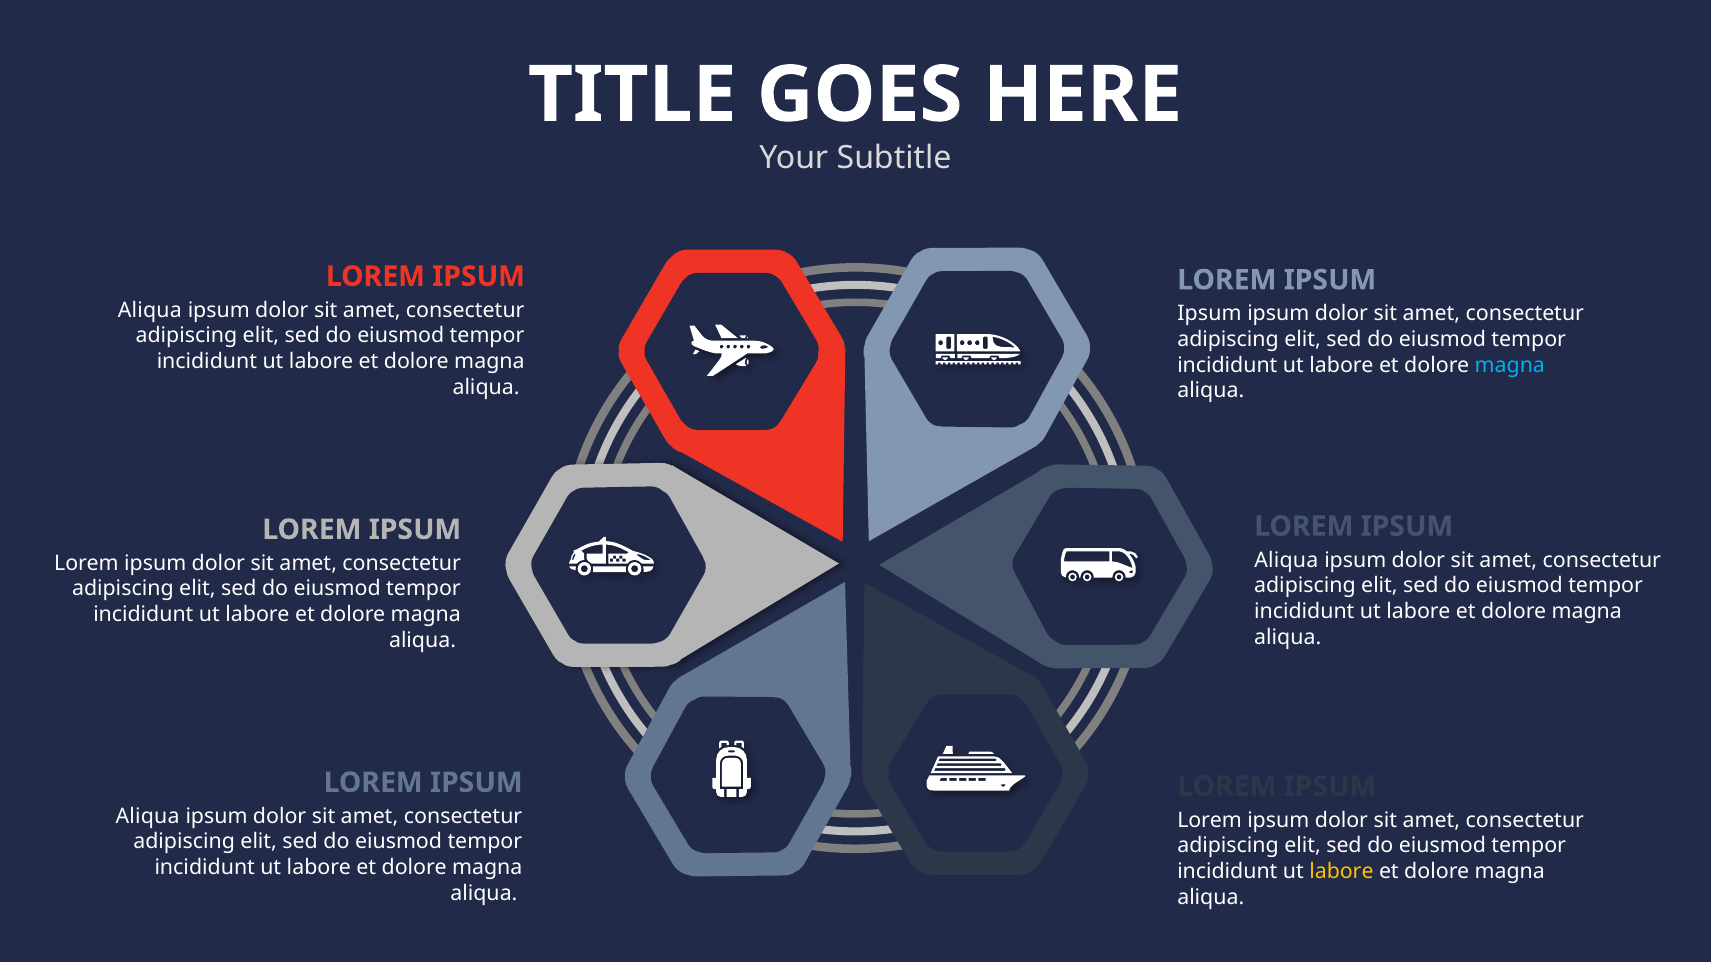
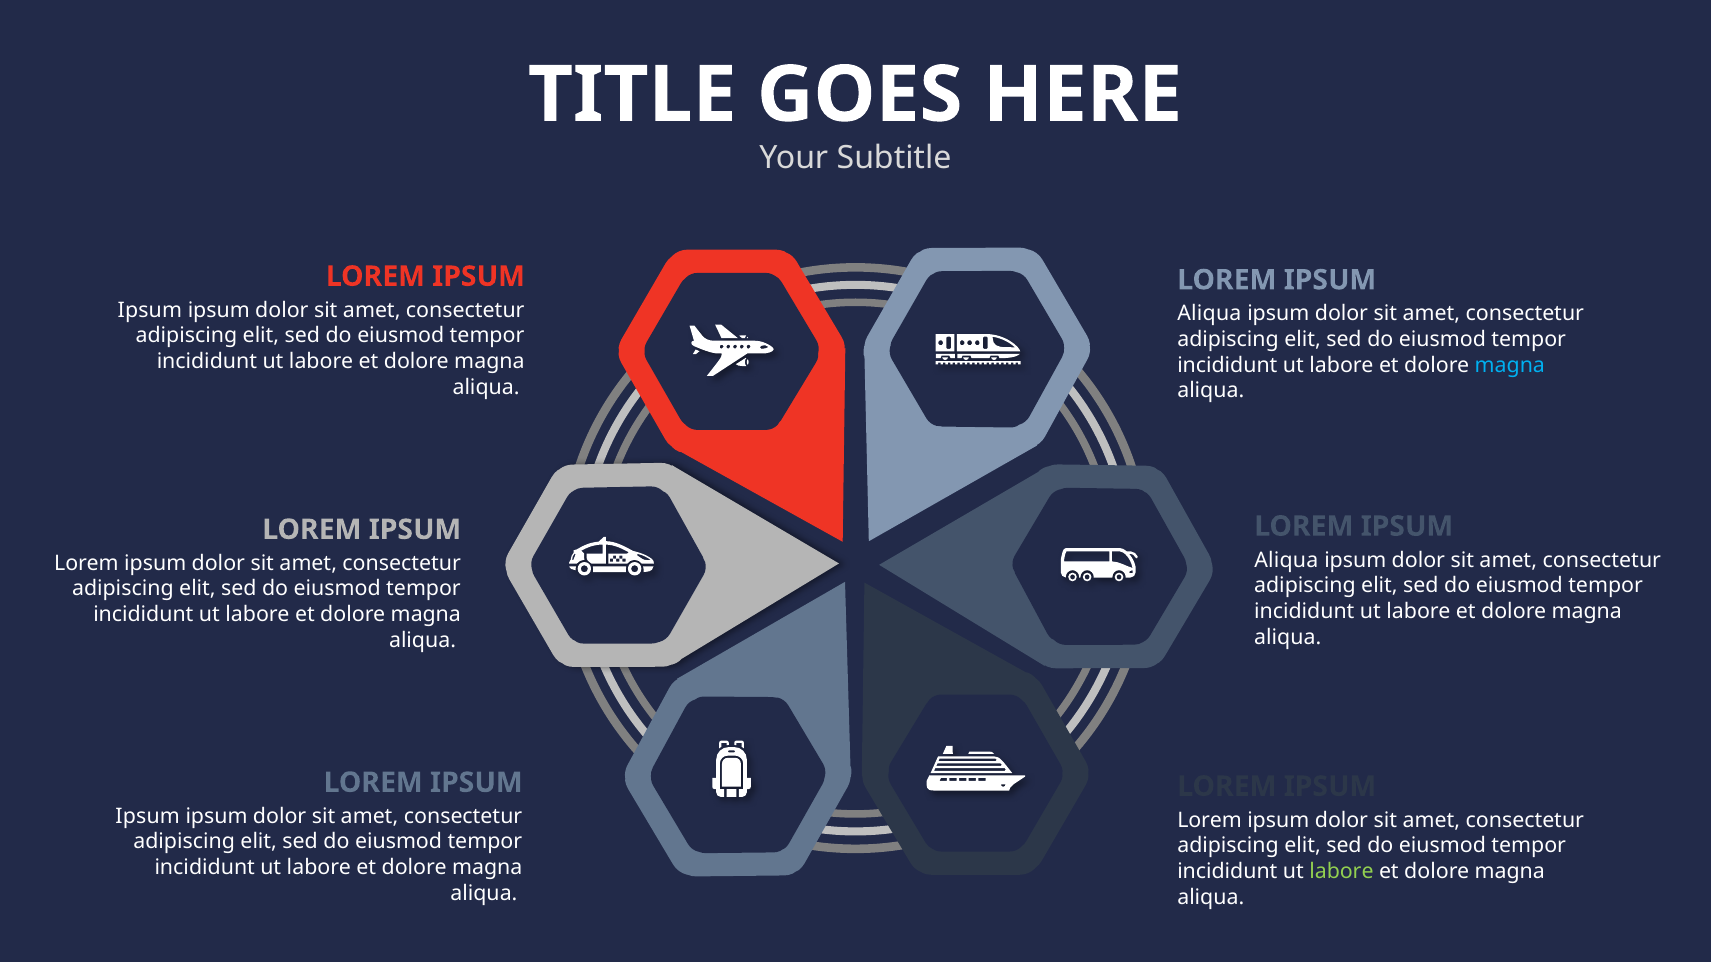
Aliqua at (150, 310): Aliqua -> Ipsum
Ipsum at (1209, 314): Ipsum -> Aliqua
Aliqua at (148, 817): Aliqua -> Ipsum
labore at (1341, 872) colour: yellow -> light green
